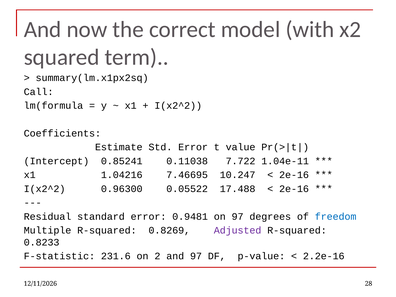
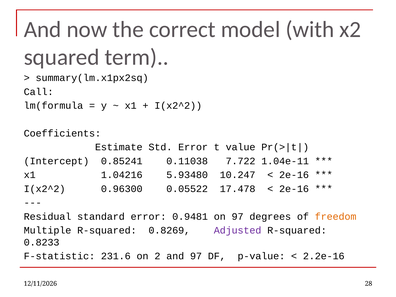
7.46695: 7.46695 -> 5.93480
17.488: 17.488 -> 17.478
freedom colour: blue -> orange
